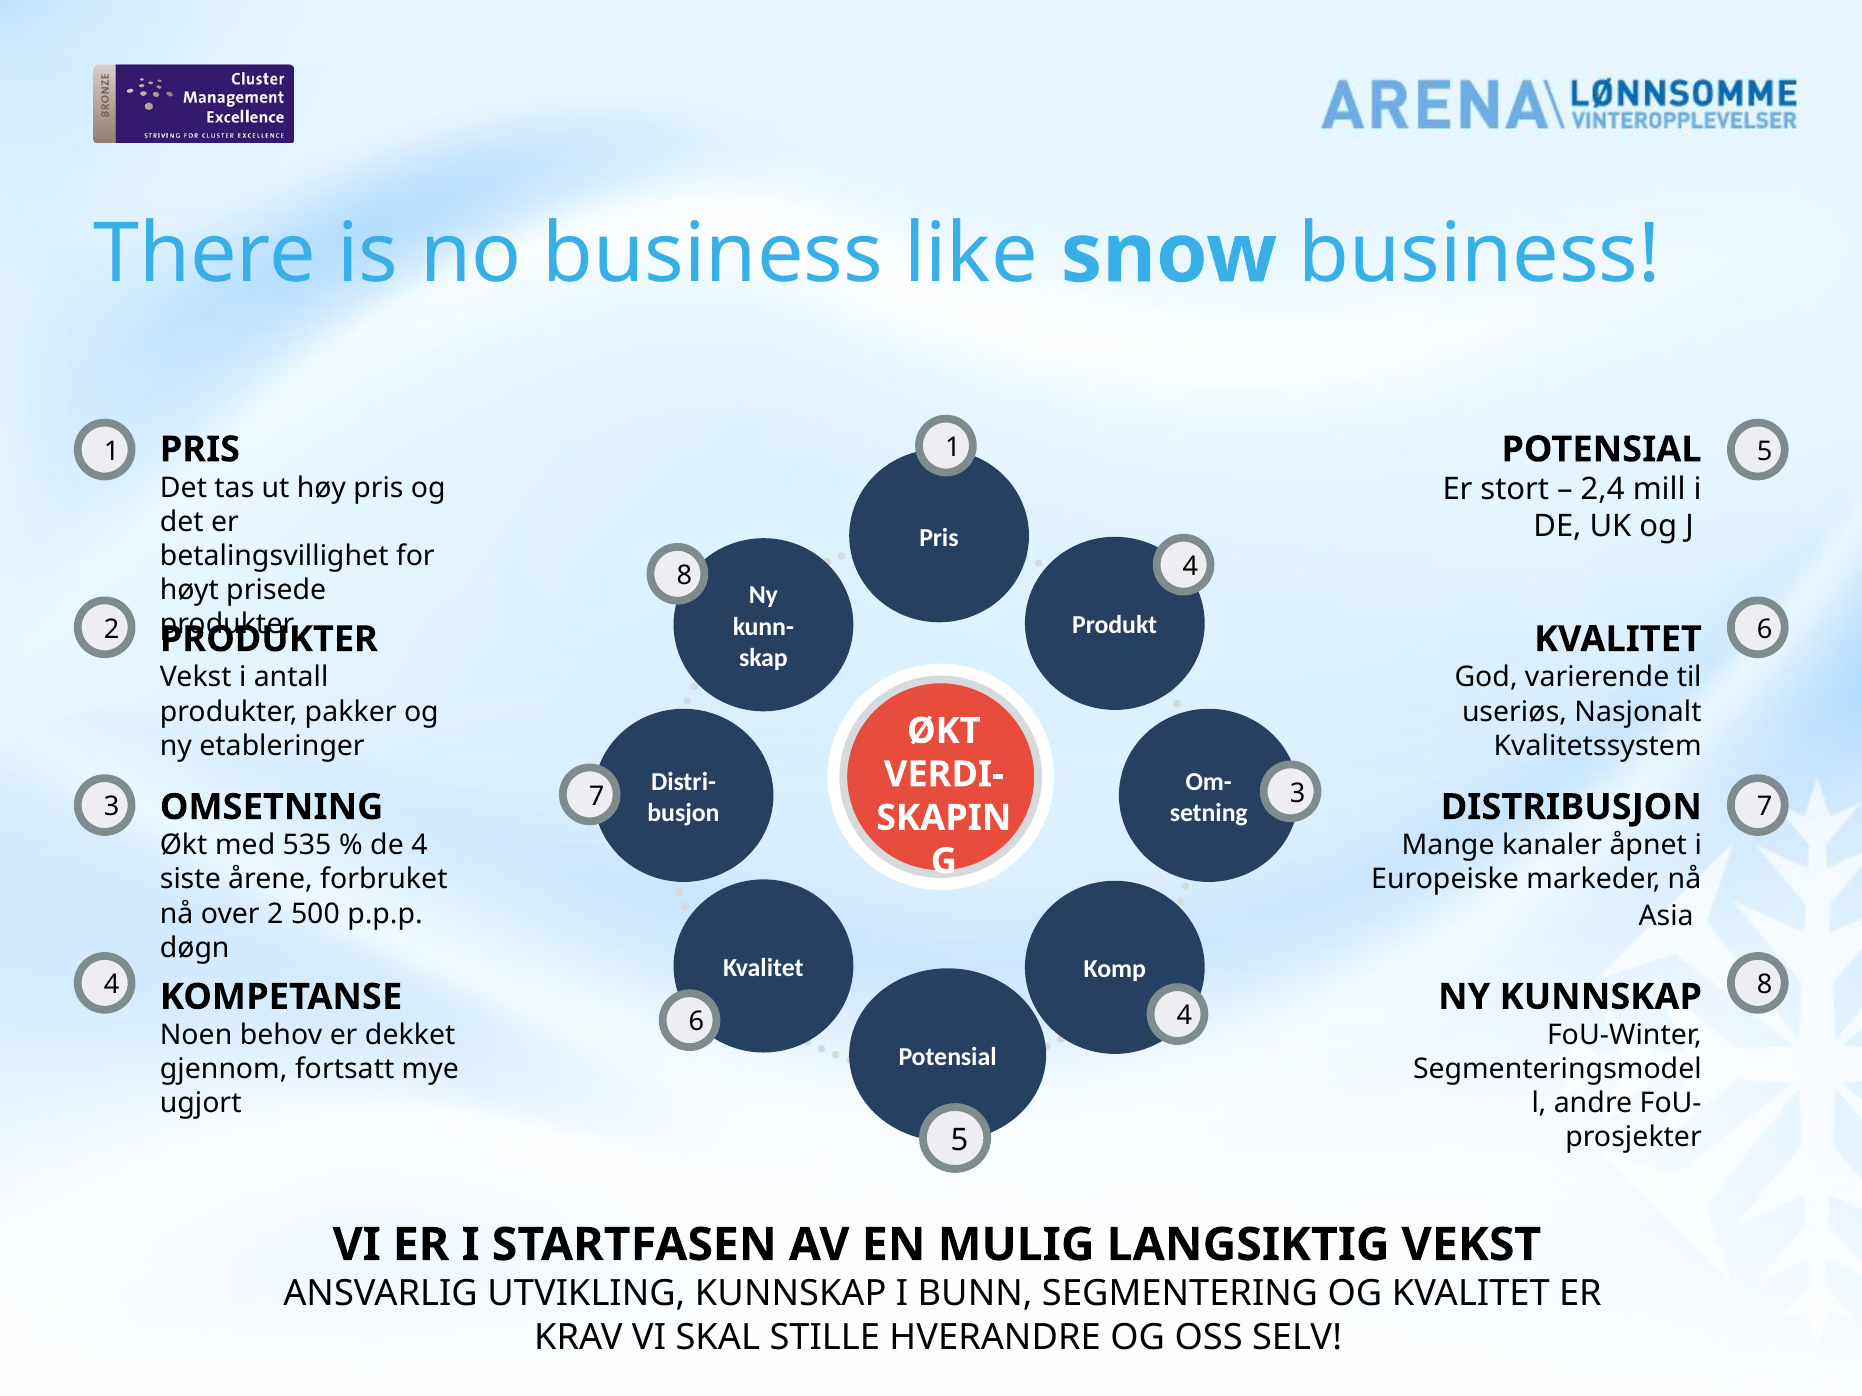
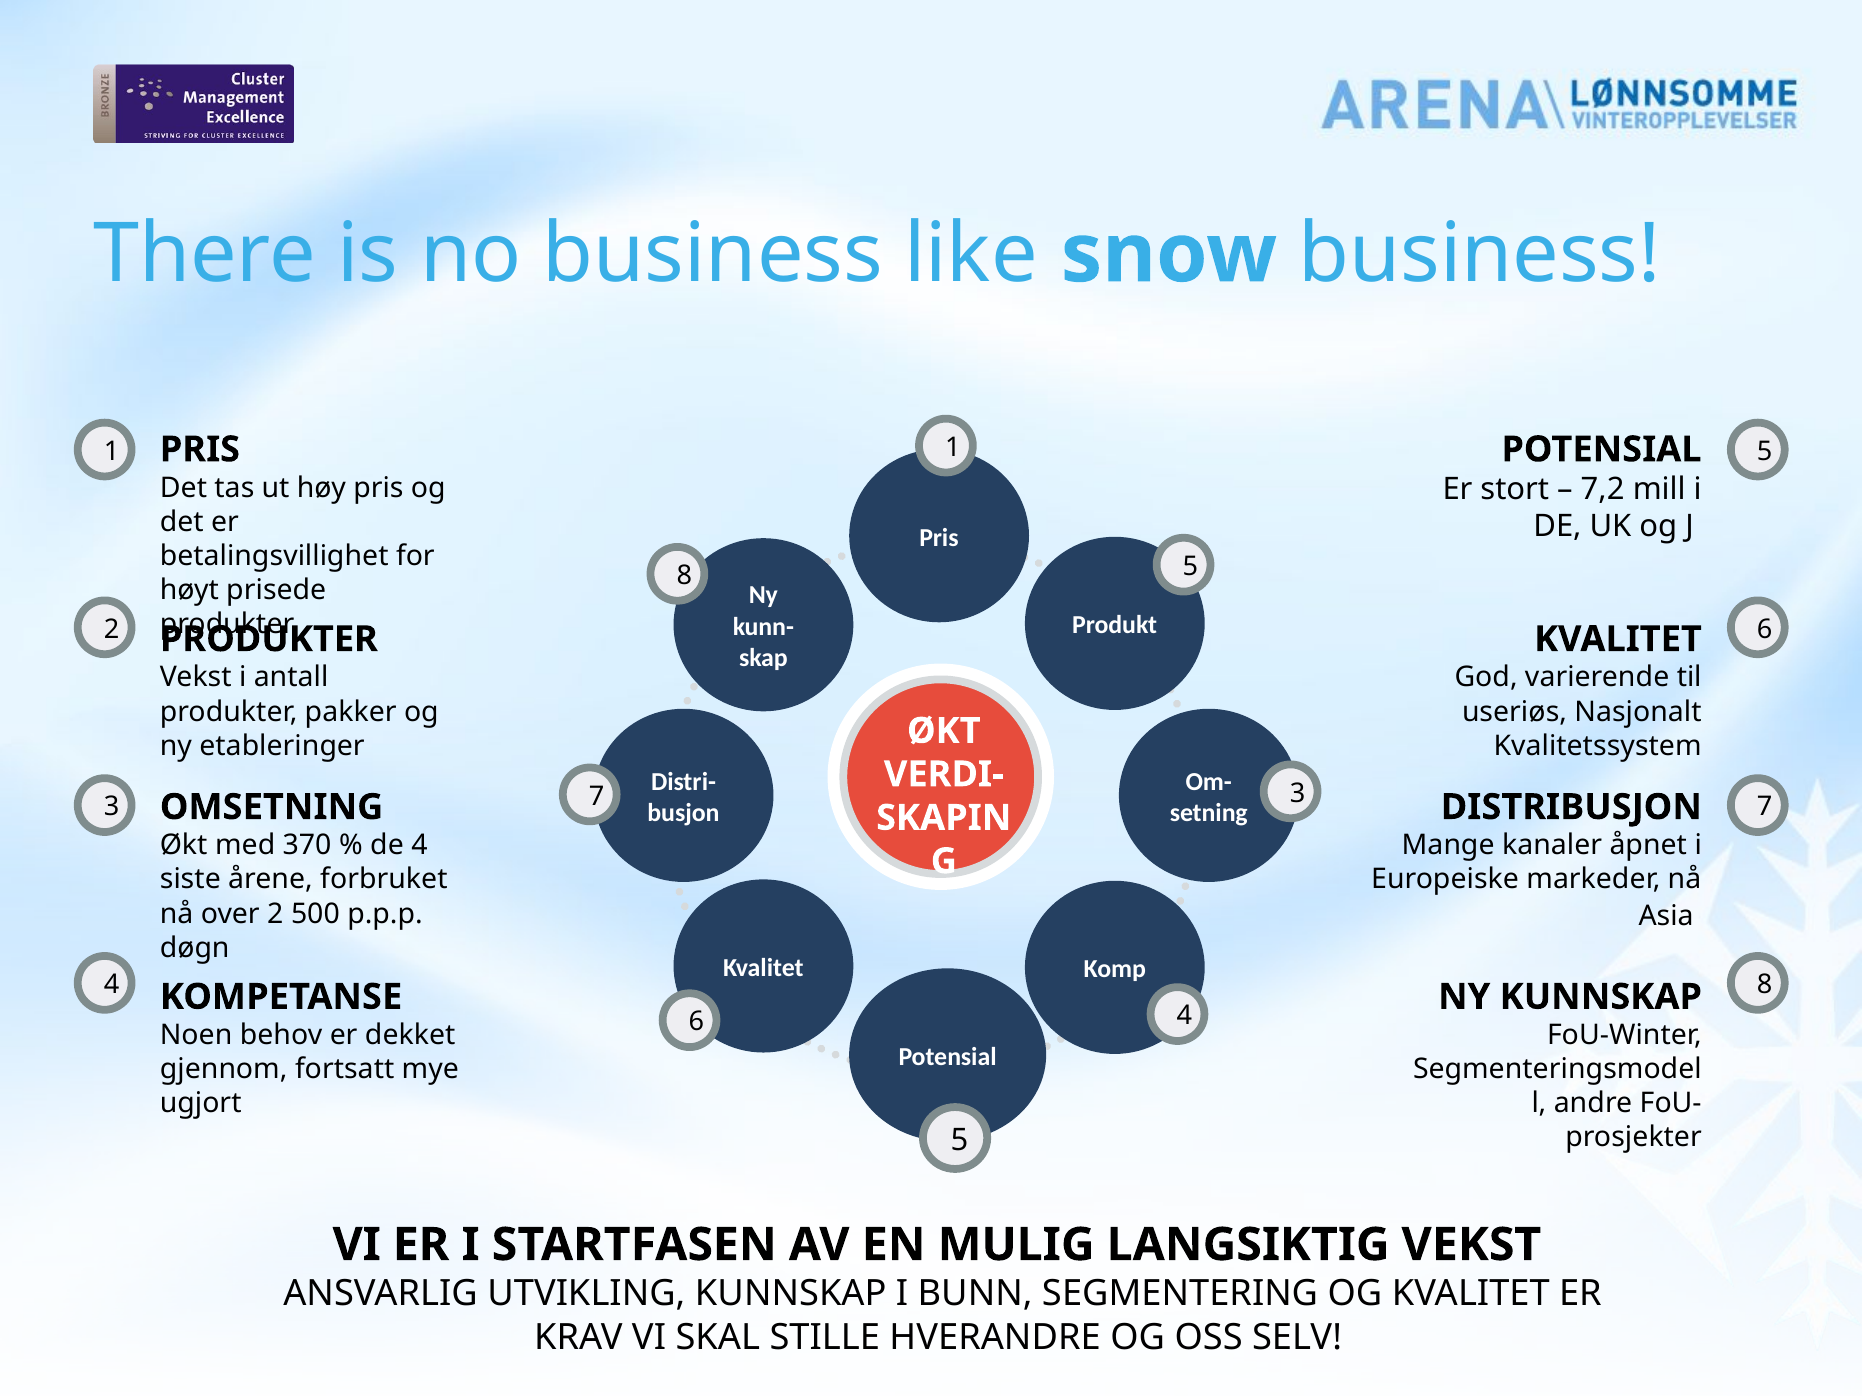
2,4: 2,4 -> 7,2
8 4: 4 -> 5
535: 535 -> 370
